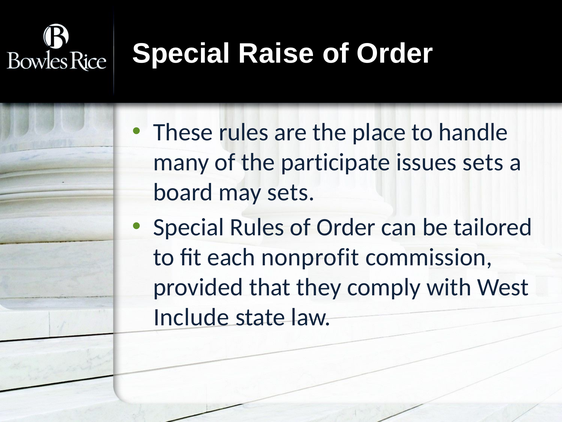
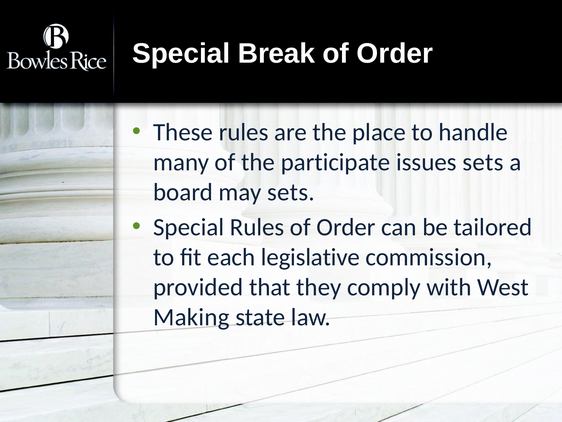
Raise: Raise -> Break
nonprofit: nonprofit -> legislative
Include: Include -> Making
